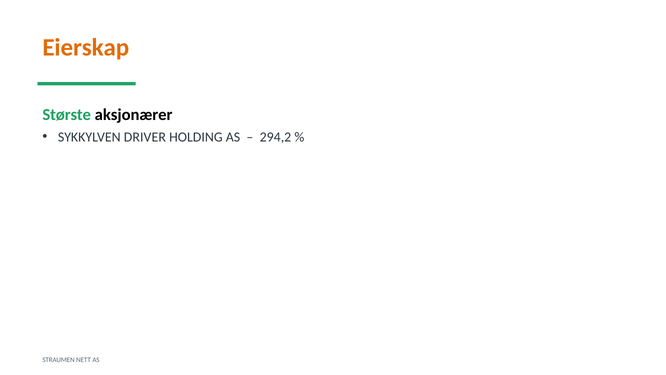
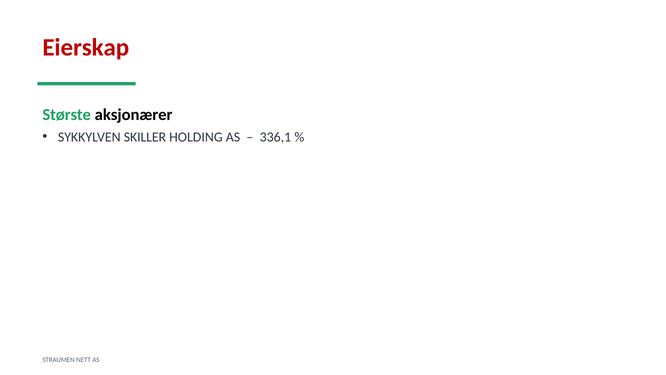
Eierskap colour: orange -> red
DRIVER: DRIVER -> SKILLER
294,2: 294,2 -> 336,1
